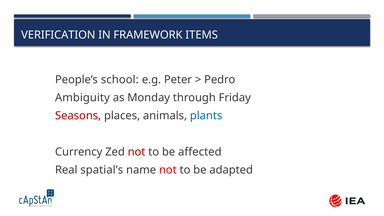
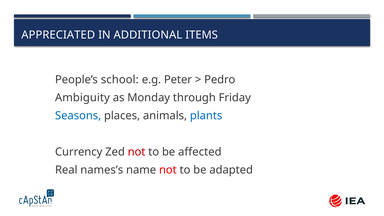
VERIFICATION: VERIFICATION -> APPRECIATED
FRAMEWORK: FRAMEWORK -> ADDITIONAL
Seasons colour: red -> blue
spatial’s: spatial’s -> names’s
